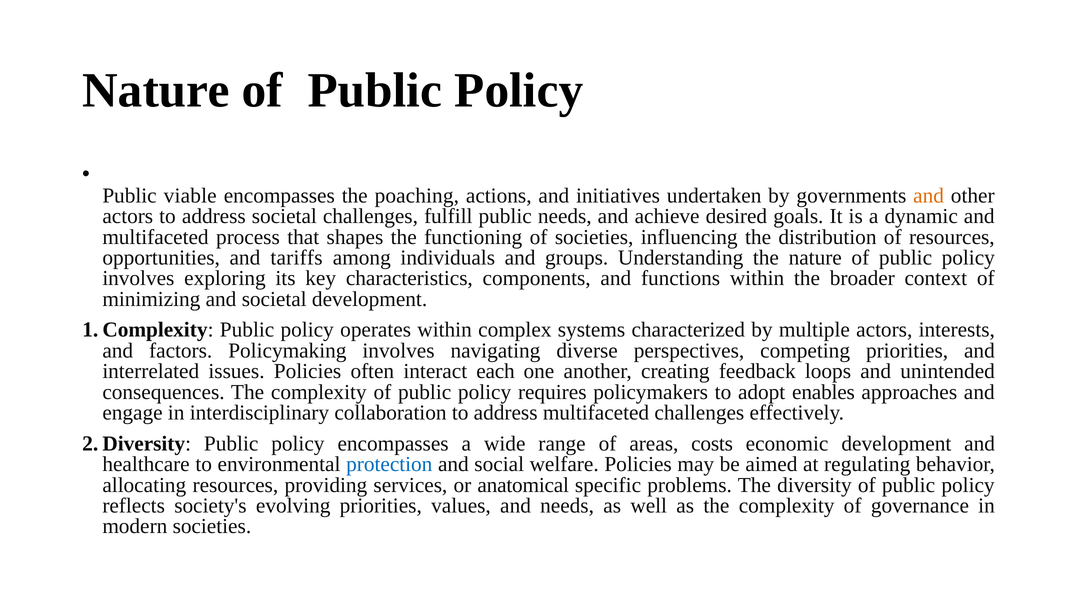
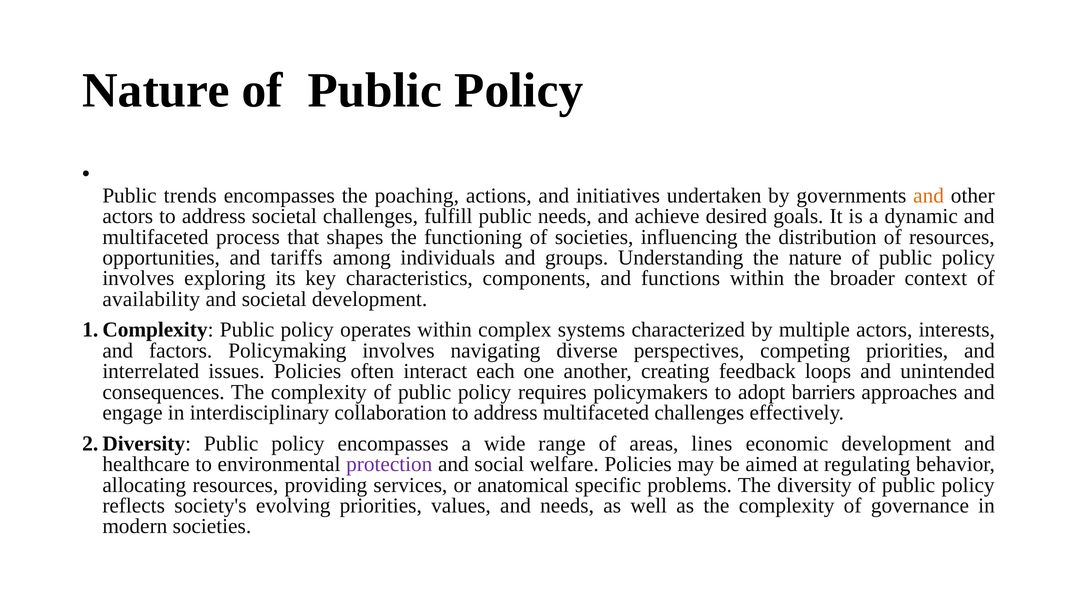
viable: viable -> trends
minimizing: minimizing -> availability
enables: enables -> barriers
costs: costs -> lines
protection colour: blue -> purple
